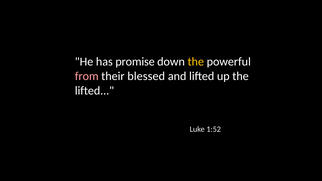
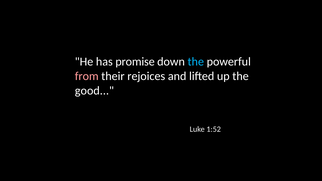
the at (196, 62) colour: yellow -> light blue
blessed: blessed -> rejoices
lifted at (94, 91): lifted -> good
